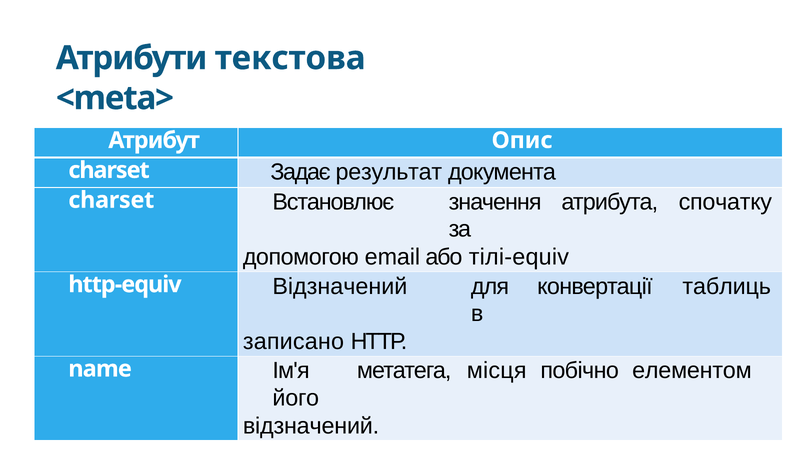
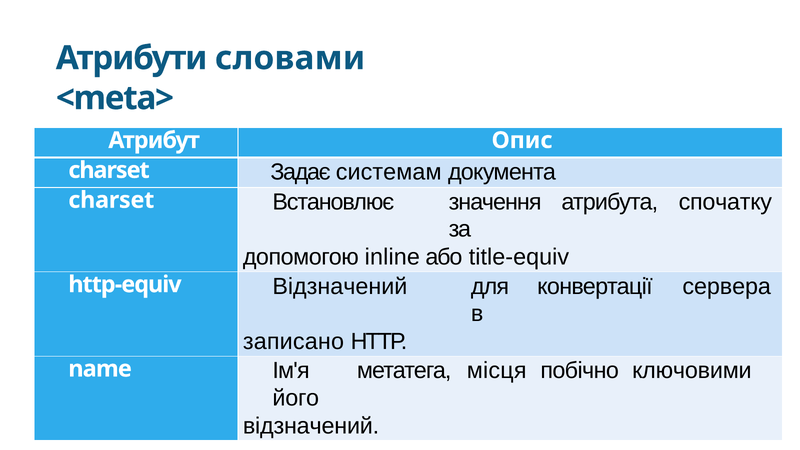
текстова: текстова -> словами
результат: результат -> системам
email: email -> inline
тілі-equiv: тілі-equiv -> title-equiv
таблиць: таблиць -> сервера
елементом: елементом -> ключовими
